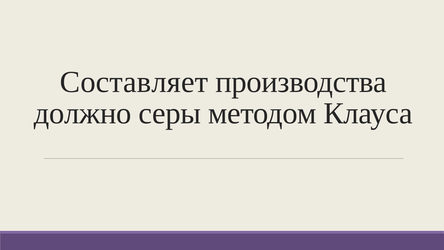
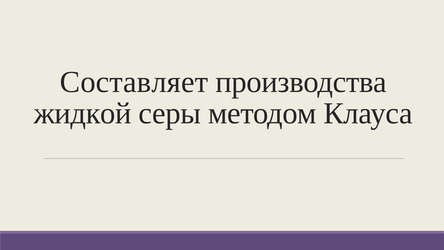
должно: должно -> жидкой
